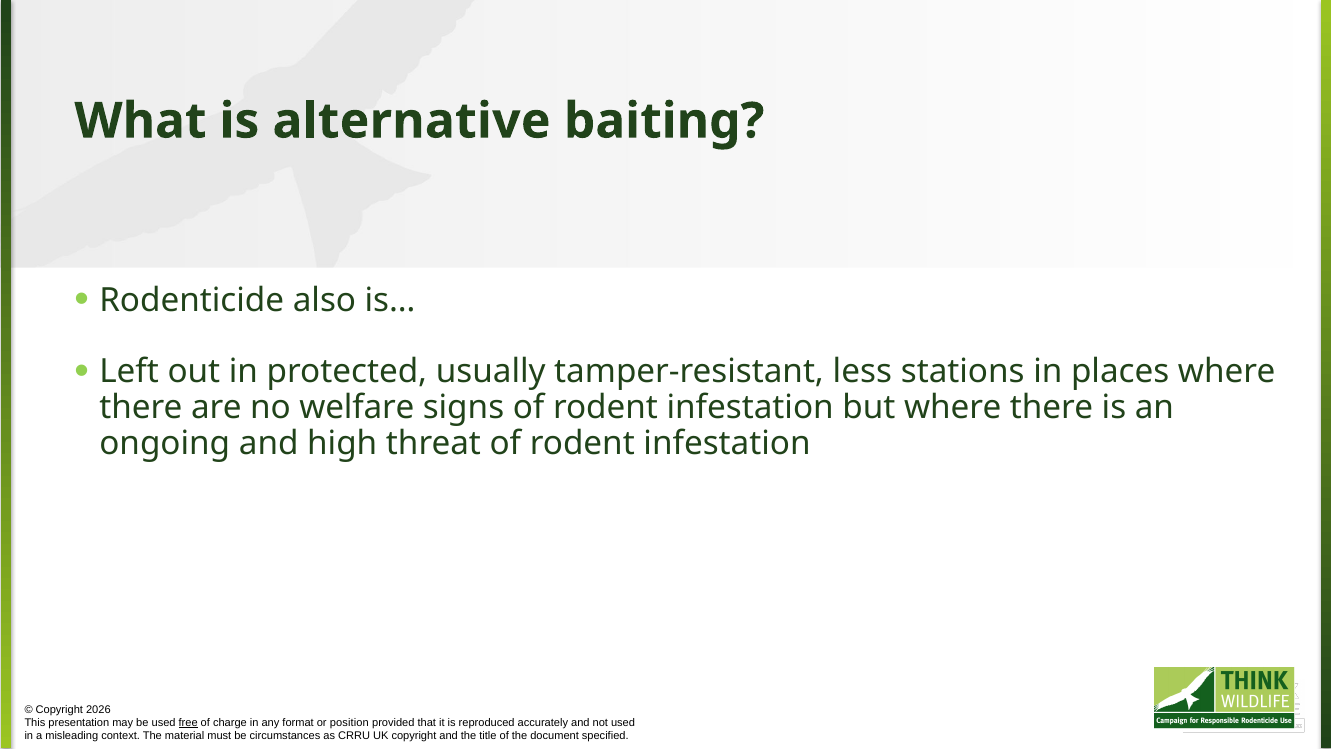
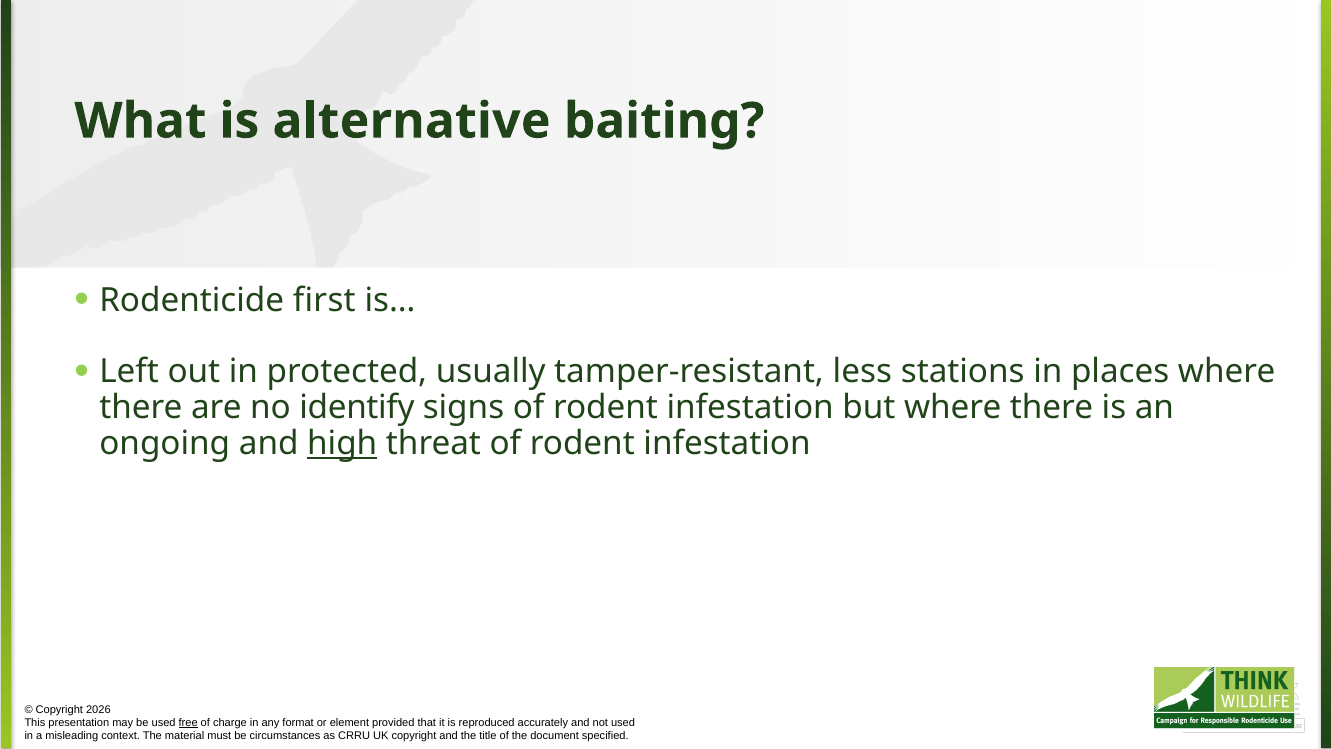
also: also -> first
welfare: welfare -> identify
high underline: none -> present
position: position -> element
